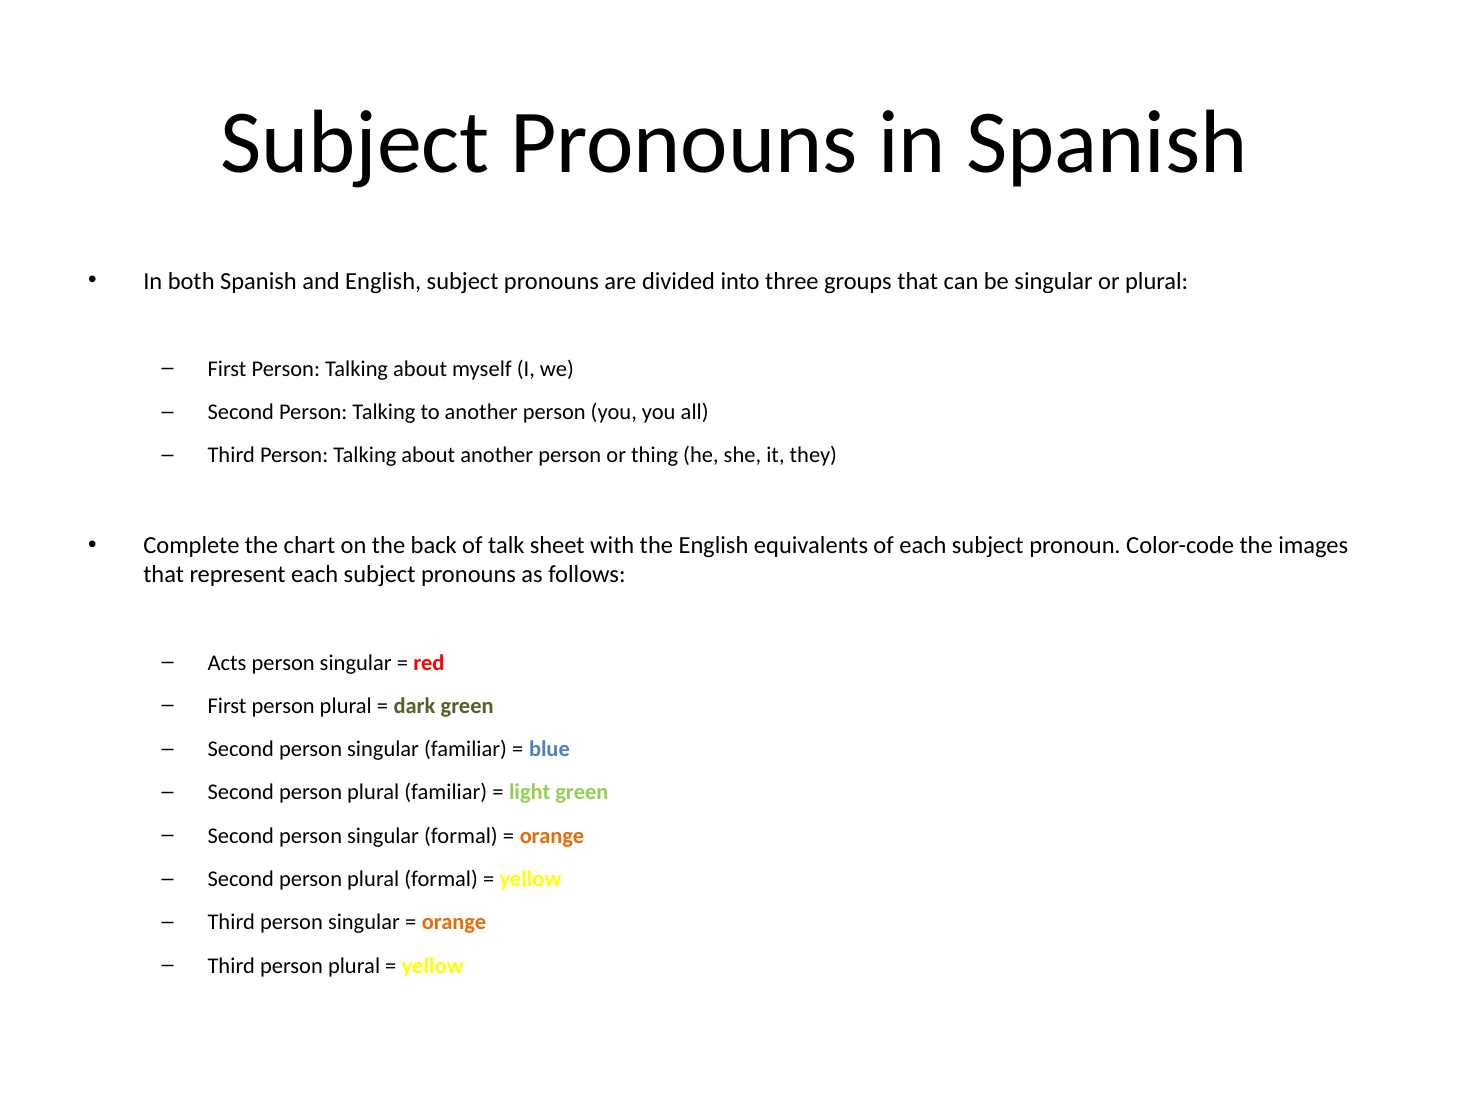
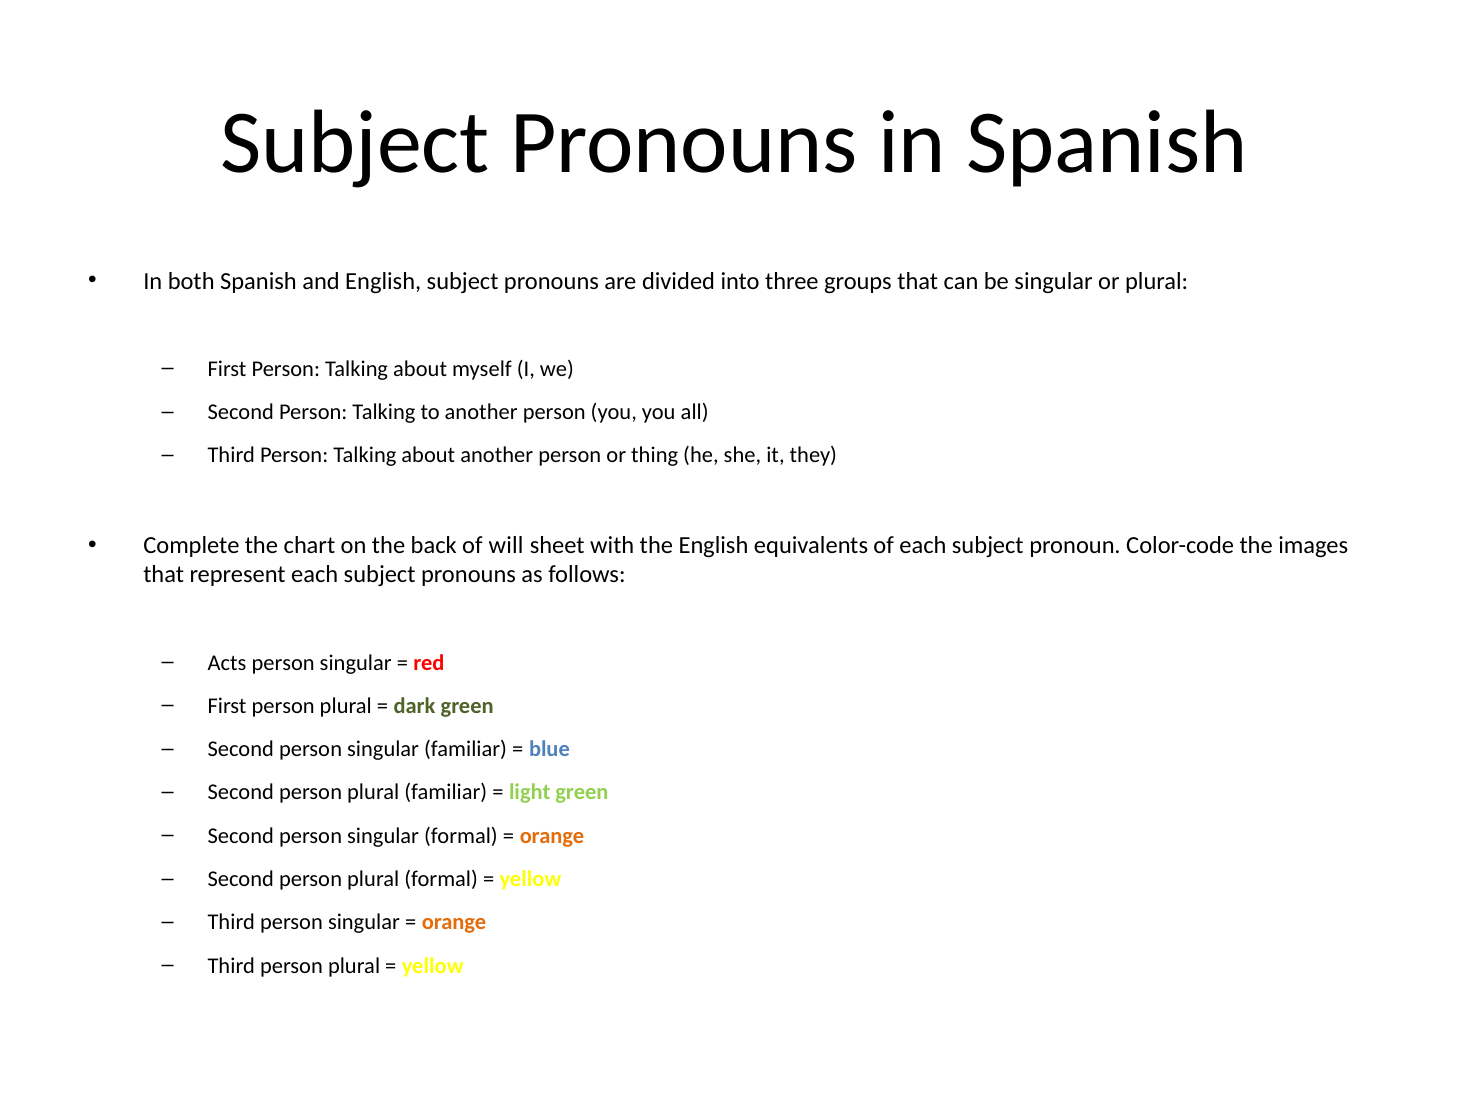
talk: talk -> will
